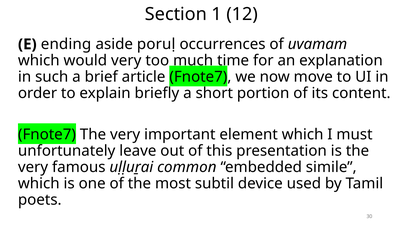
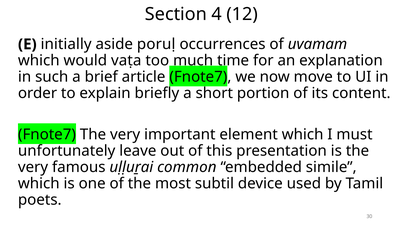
1: 1 -> 4
ending: ending -> initially
would very: very -> vaṭa
